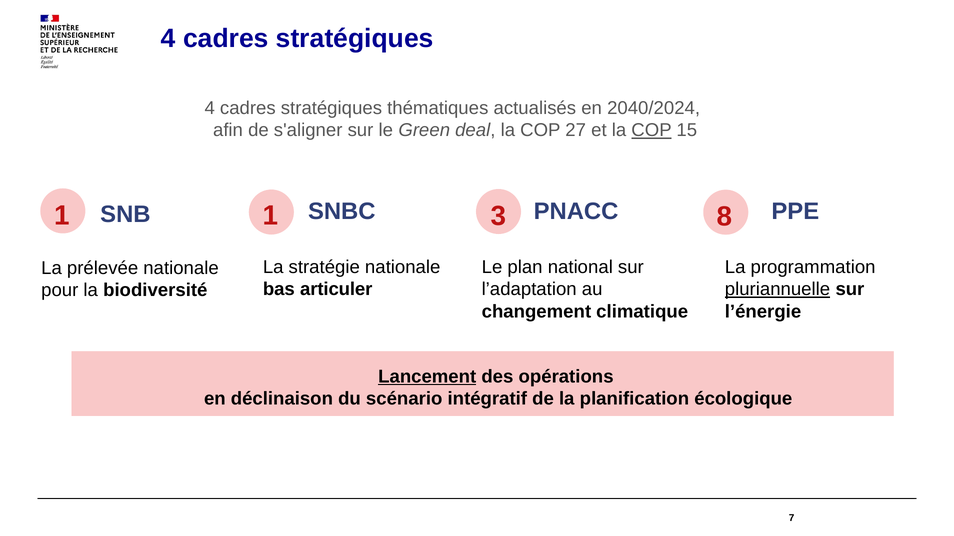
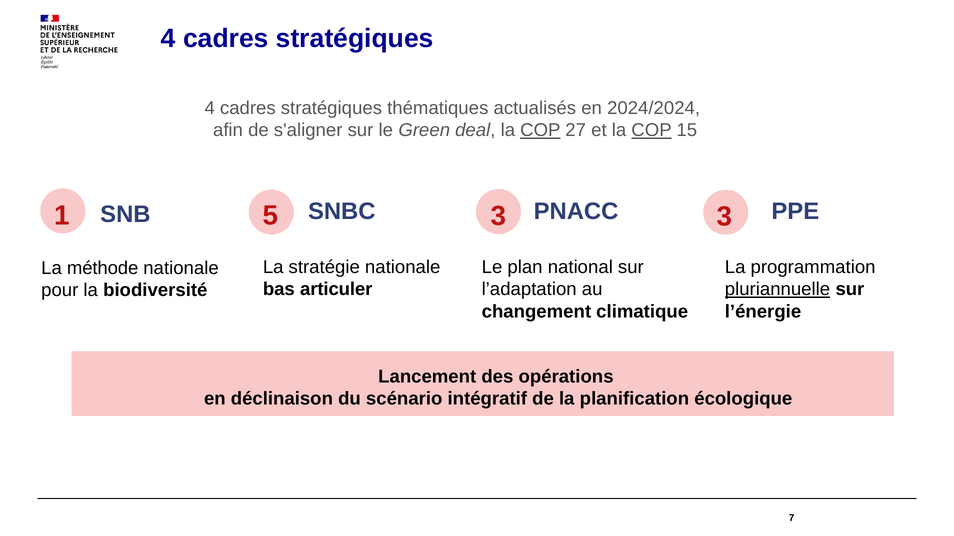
2040/2024: 2040/2024 -> 2024/2024
COP at (540, 130) underline: none -> present
1 1: 1 -> 5
3 8: 8 -> 3
prélevée: prélevée -> méthode
Lancement underline: present -> none
